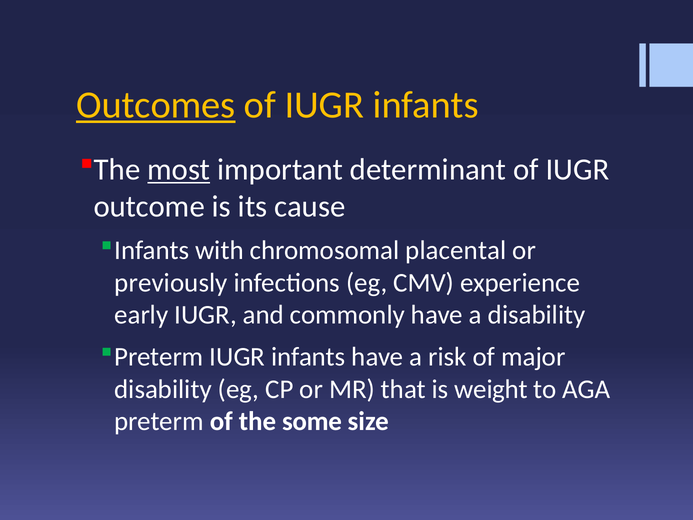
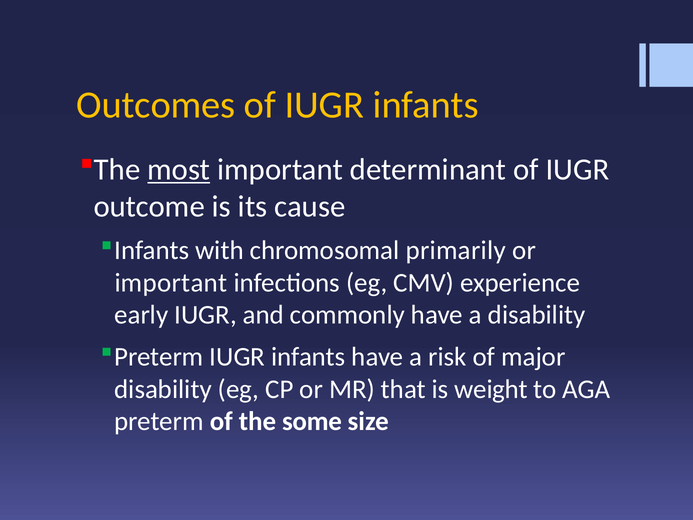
Outcomes underline: present -> none
placental: placental -> primarily
previously at (171, 283): previously -> important
